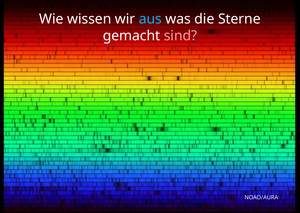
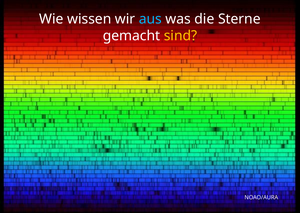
sind colour: pink -> yellow
